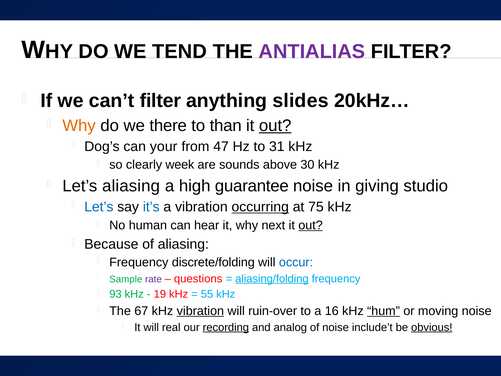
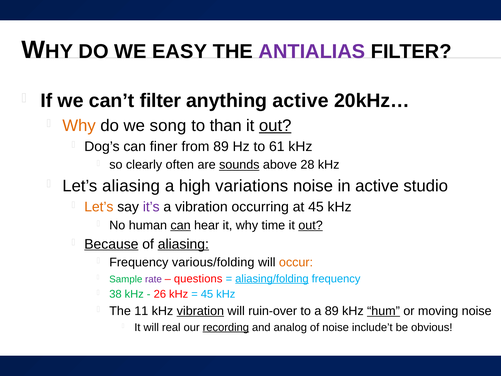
TEND: TEND -> EASY
anything slides: slides -> active
there: there -> song
your: your -> finer
from 47: 47 -> 89
31: 31 -> 61
week: week -> often
sounds underline: none -> present
30: 30 -> 28
guarantee: guarantee -> variations
in giving: giving -> active
Let’s at (99, 207) colour: blue -> orange
it’s colour: blue -> purple
occurring underline: present -> none
at 75: 75 -> 45
can at (181, 225) underline: none -> present
next: next -> time
Because underline: none -> present
aliasing at (183, 244) underline: none -> present
discrete/folding: discrete/folding -> various/folding
occur colour: blue -> orange
93: 93 -> 38
19: 19 -> 26
55 at (207, 294): 55 -> 45
67: 67 -> 11
a 16: 16 -> 89
obvious underline: present -> none
